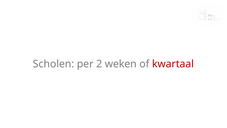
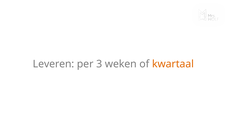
Scholen: Scholen -> Leveren
2: 2 -> 3
kwartaal colour: red -> orange
